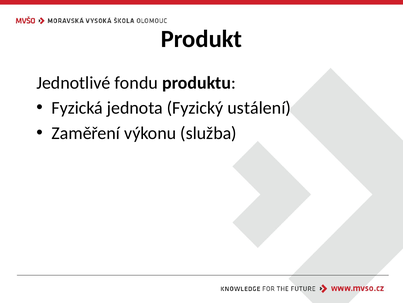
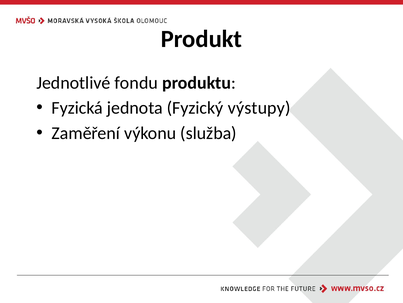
ustálení: ustálení -> výstupy
